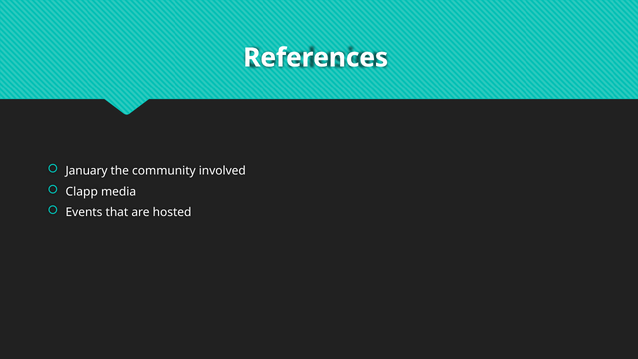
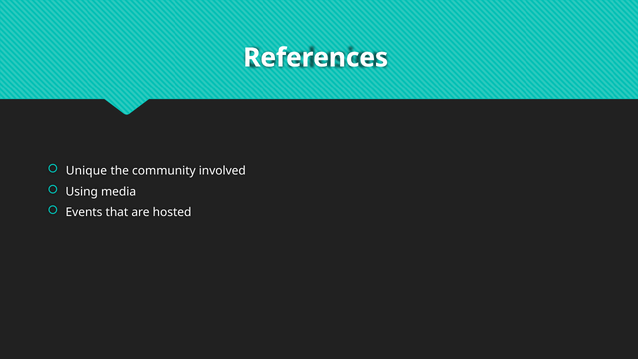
January: January -> Unique
Clapp: Clapp -> Using
